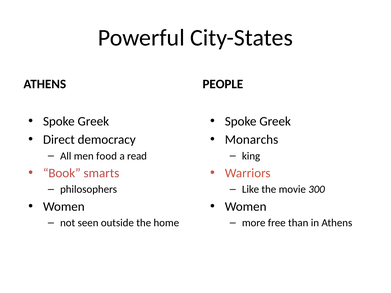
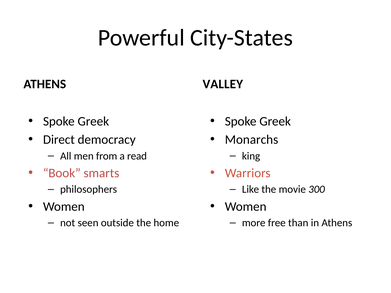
PEOPLE: PEOPLE -> VALLEY
food: food -> from
